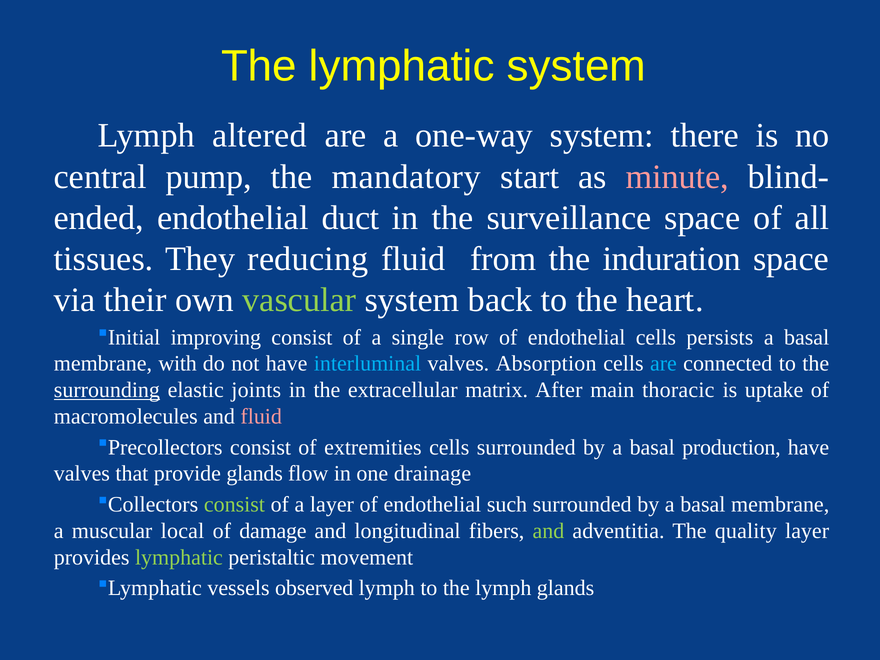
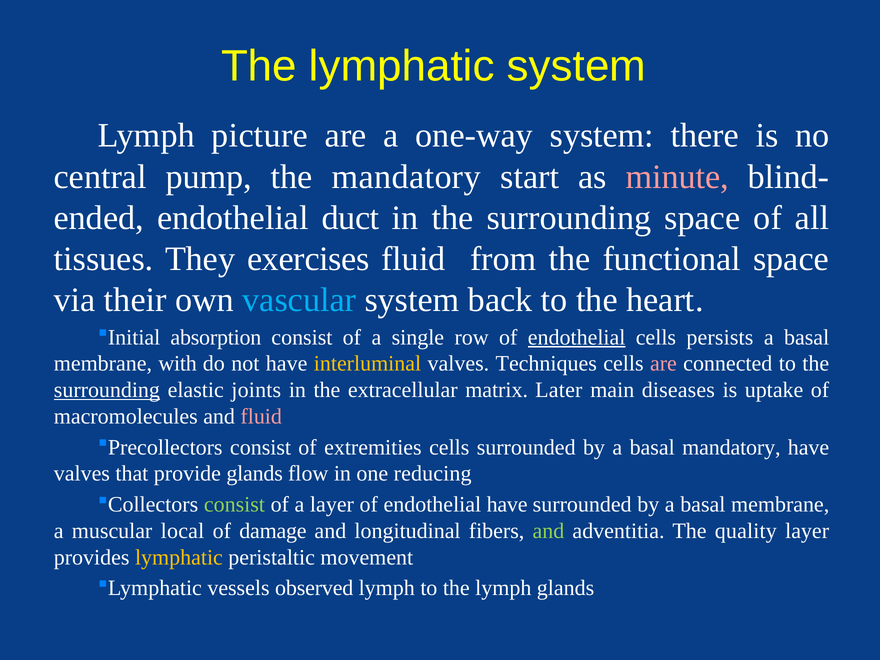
altered: altered -> picture
in the surveillance: surveillance -> surrounding
reducing: reducing -> exercises
induration: induration -> functional
vascular colour: light green -> light blue
improving: improving -> absorption
endothelial at (577, 337) underline: none -> present
interluminal colour: light blue -> yellow
Absorption: Absorption -> Techniques
are at (663, 364) colour: light blue -> pink
After: After -> Later
thoracic: thoracic -> diseases
basal production: production -> mandatory
drainage: drainage -> reducing
endothelial such: such -> have
lymphatic at (179, 557) colour: light green -> yellow
